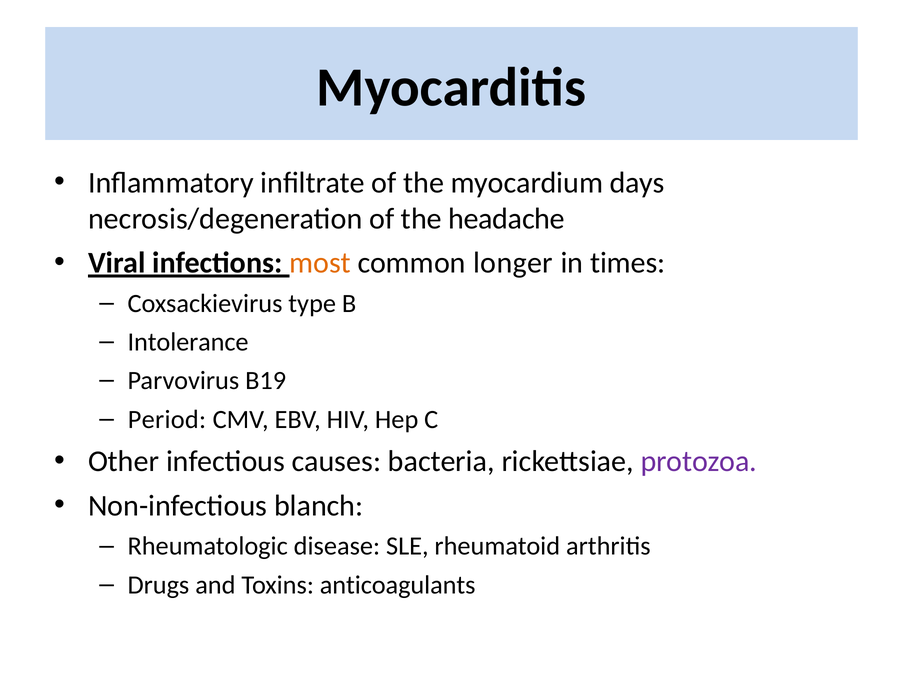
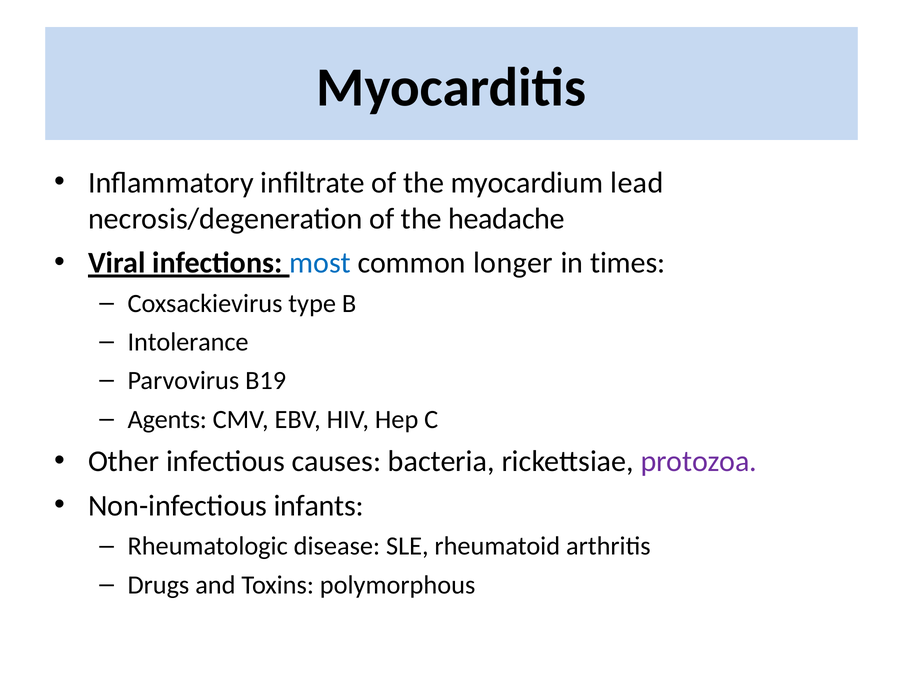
days: days -> lead
most colour: orange -> blue
Period: Period -> Agents
blanch: blanch -> infants
anticoagulants: anticoagulants -> polymorphous
